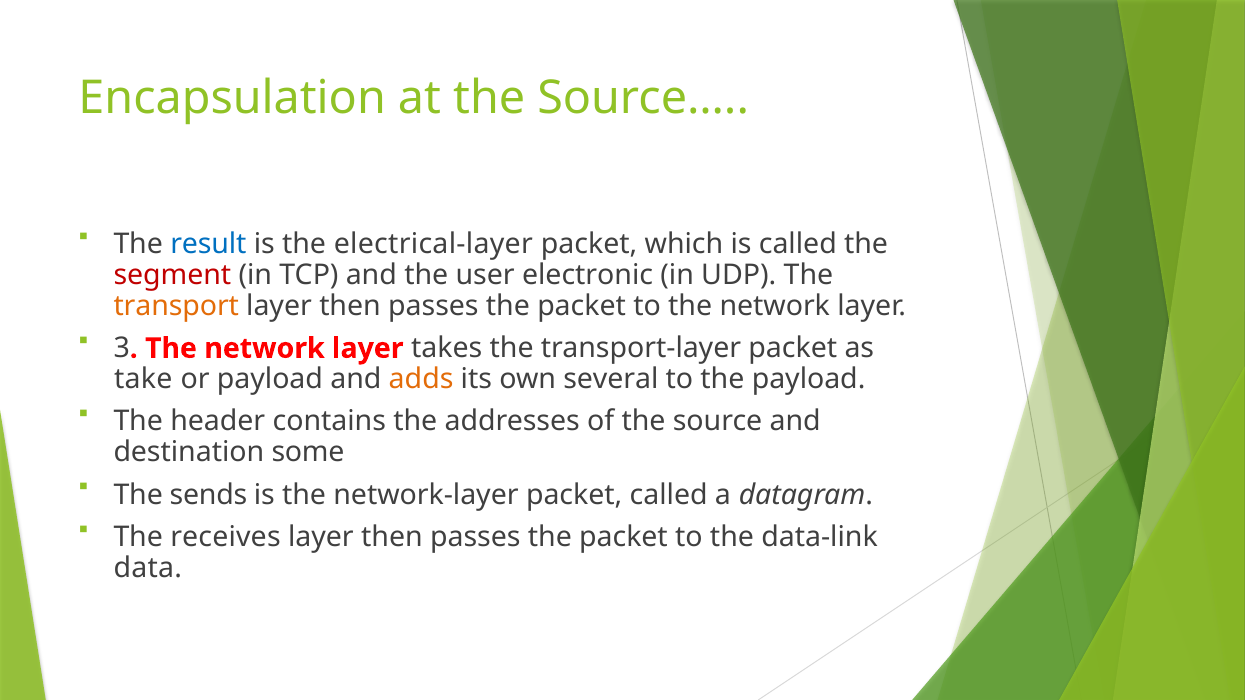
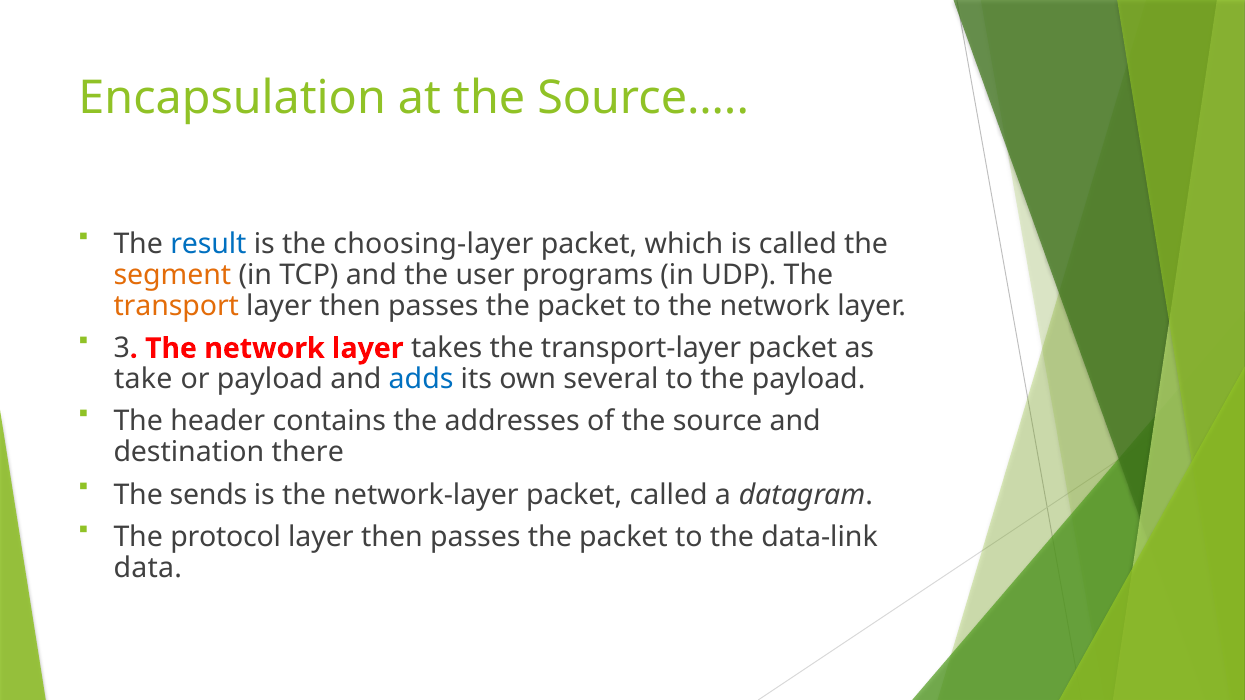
electrical-layer: electrical-layer -> choosing-layer
segment colour: red -> orange
electronic: electronic -> programs
adds colour: orange -> blue
some: some -> there
receives: receives -> protocol
